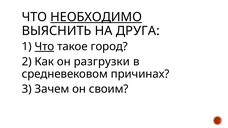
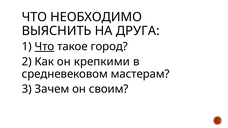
НЕОБХОДИМО underline: present -> none
разгрузки: разгрузки -> крепкими
причинах: причинах -> мастерам
